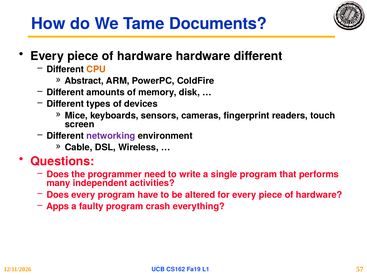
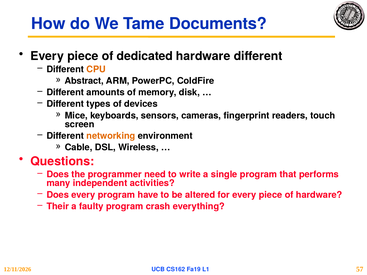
hardware at (145, 56): hardware -> dedicated
networking colour: purple -> orange
Apps: Apps -> Their
